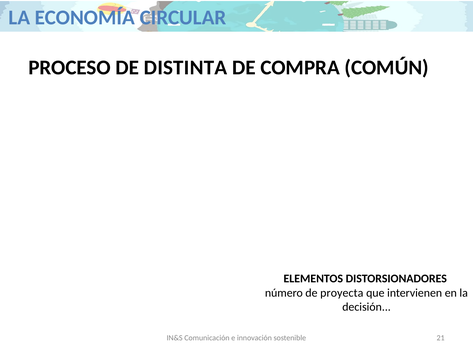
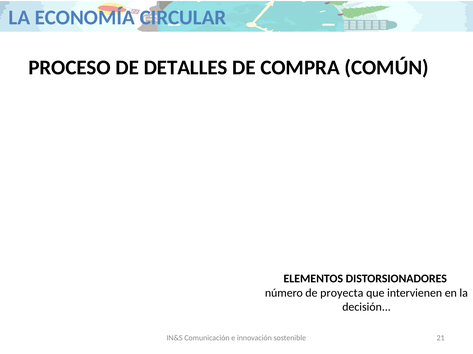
DISTINTA: DISTINTA -> DETALLES
